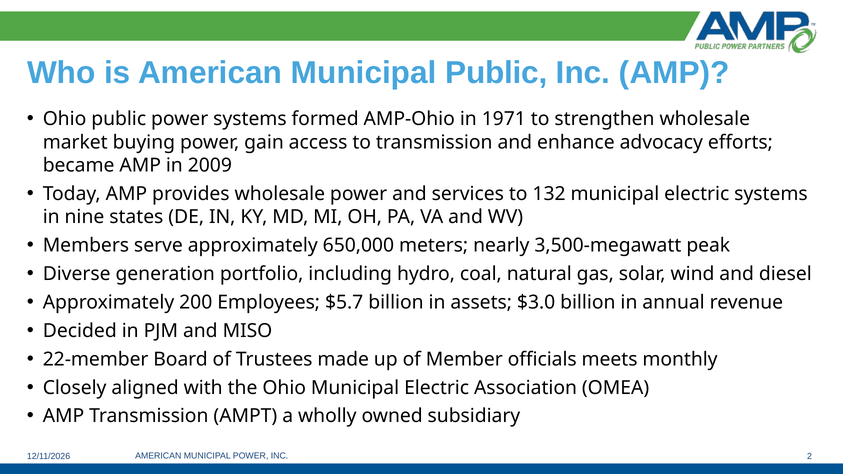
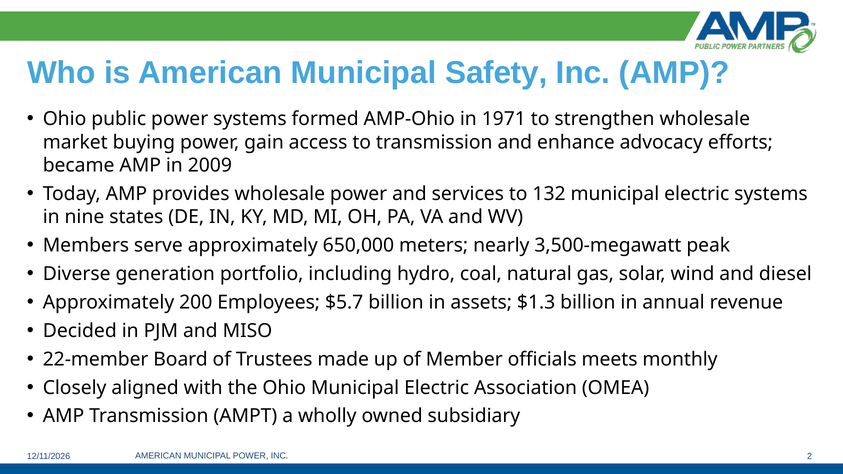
Municipal Public: Public -> Safety
$3.0: $3.0 -> $1.3
